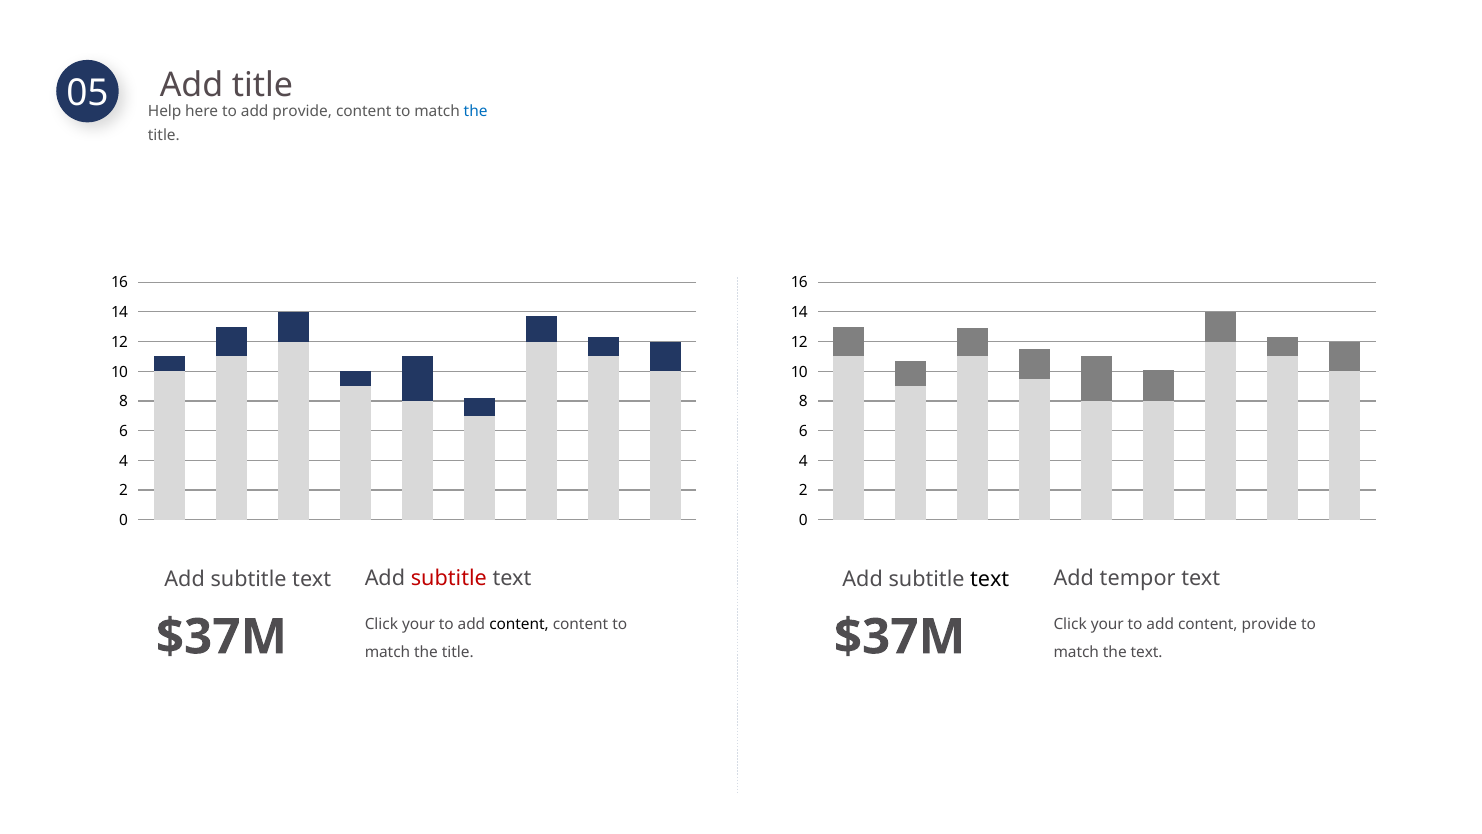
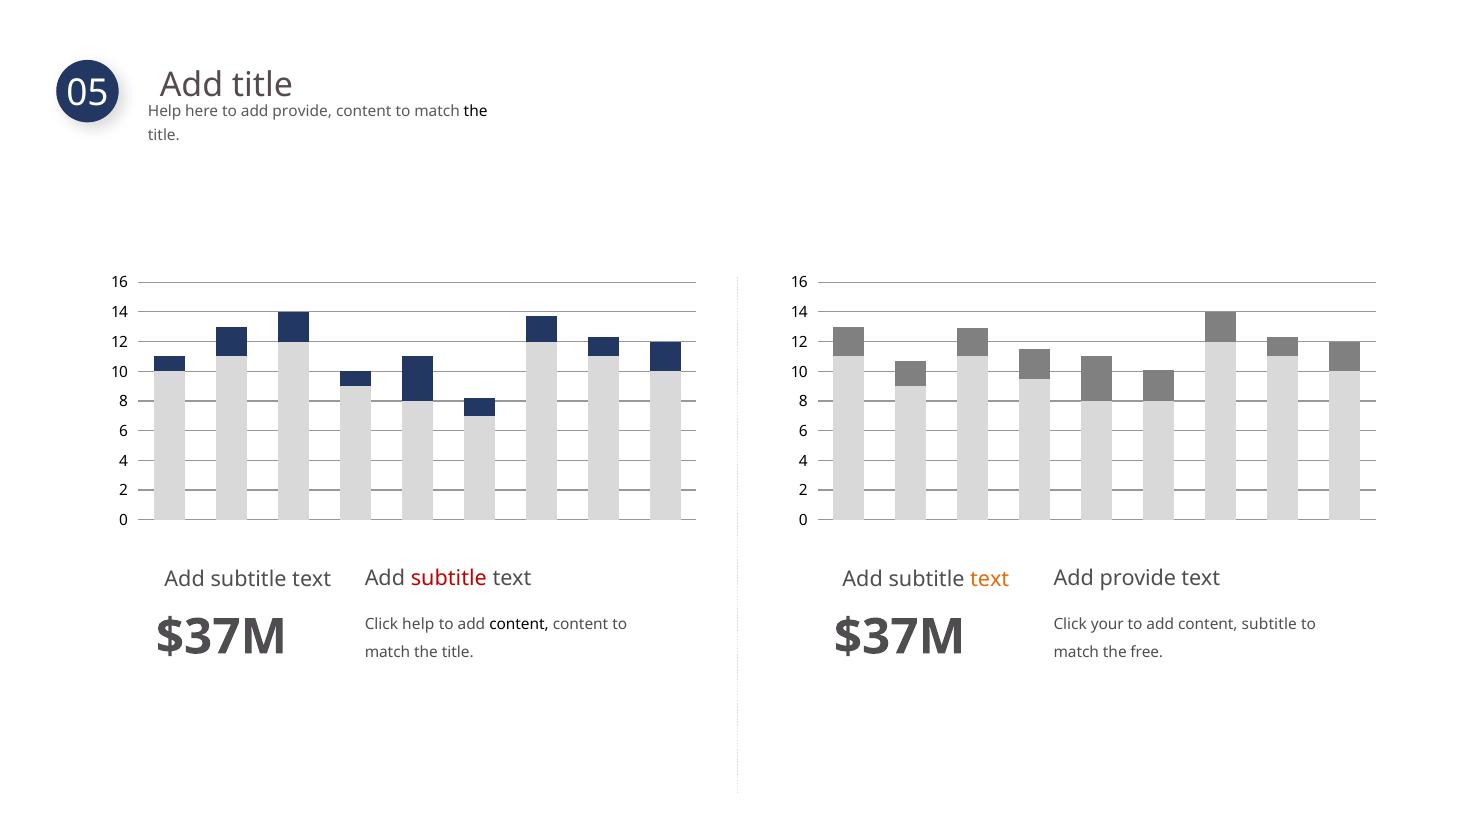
the at (476, 112) colour: blue -> black
tempor at (1138, 578): tempor -> provide
text at (990, 580) colour: black -> orange
your at (418, 625): your -> help
content provide: provide -> subtitle
the text: text -> free
